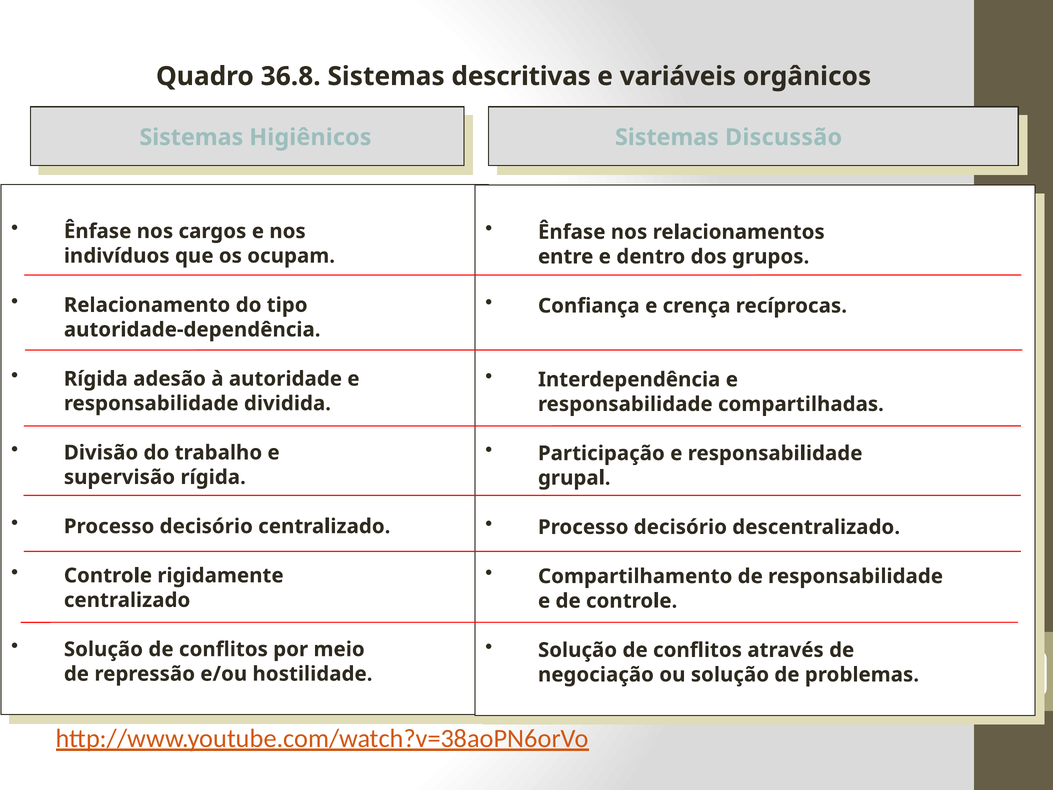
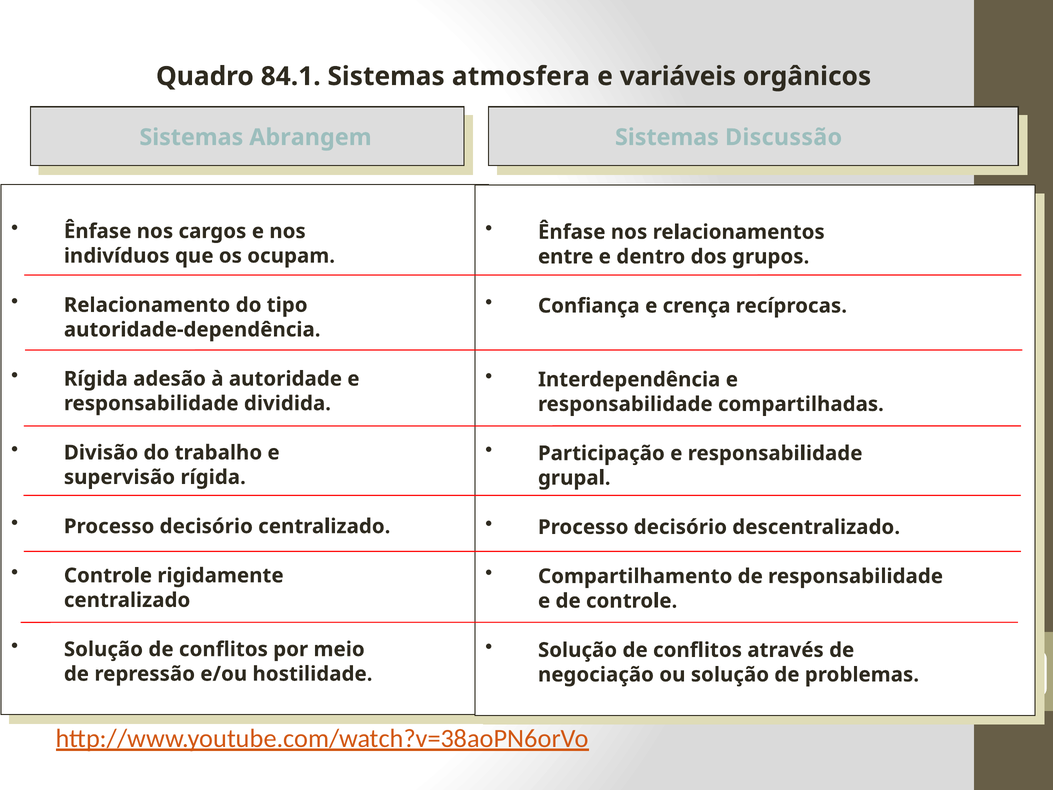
36.8: 36.8 -> 84.1
descritivas: descritivas -> atmosfera
Higiênicos: Higiênicos -> Abrangem
